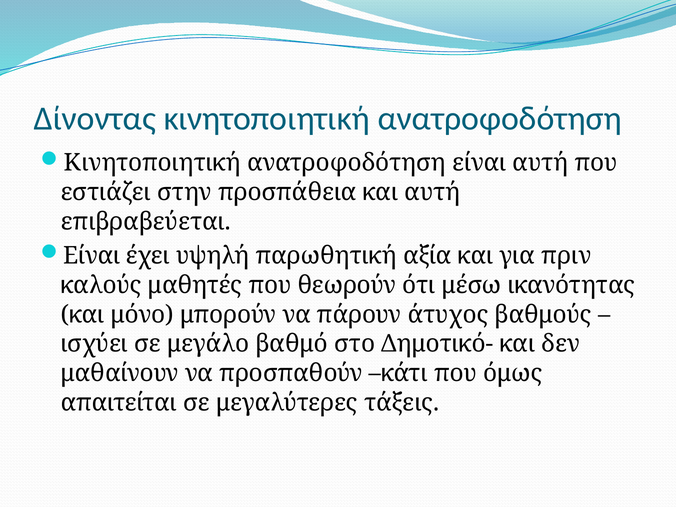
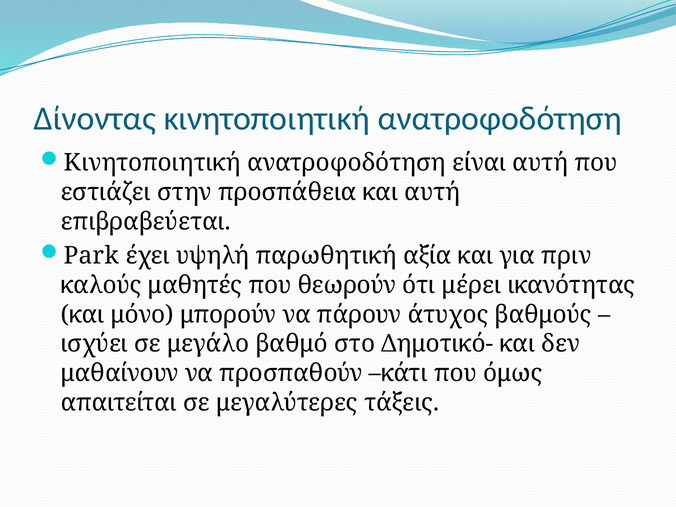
Είναι at (92, 256): Είναι -> Park
μέσω: μέσω -> μέρει
